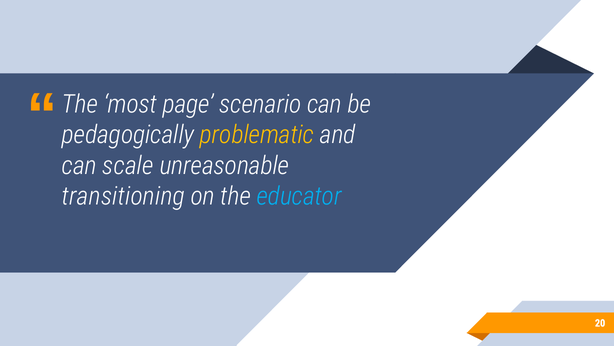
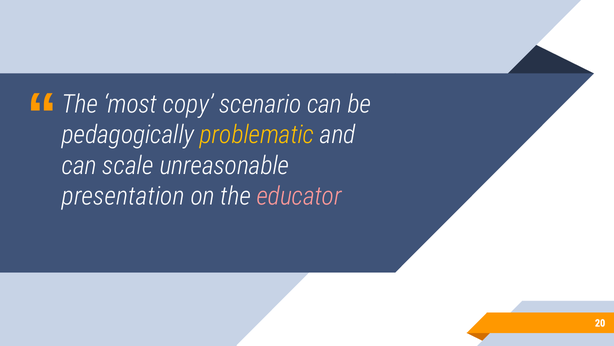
page: page -> copy
transitioning: transitioning -> presentation
educator colour: light blue -> pink
